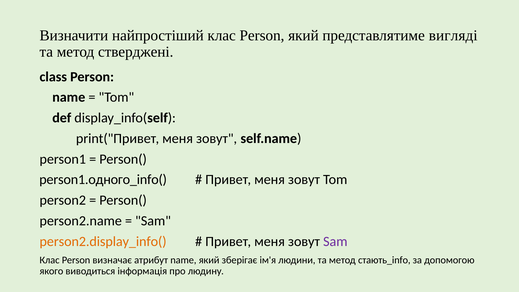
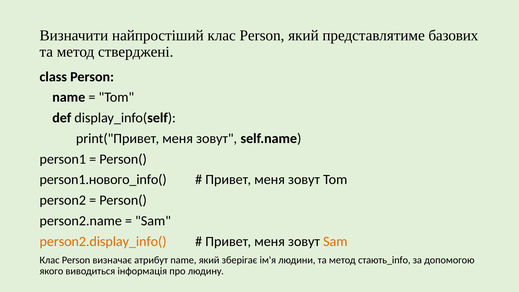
вигляді: вигляді -> базових
person1.одного_info(: person1.одного_info( -> person1.нового_info(
Sam at (335, 241) colour: purple -> orange
